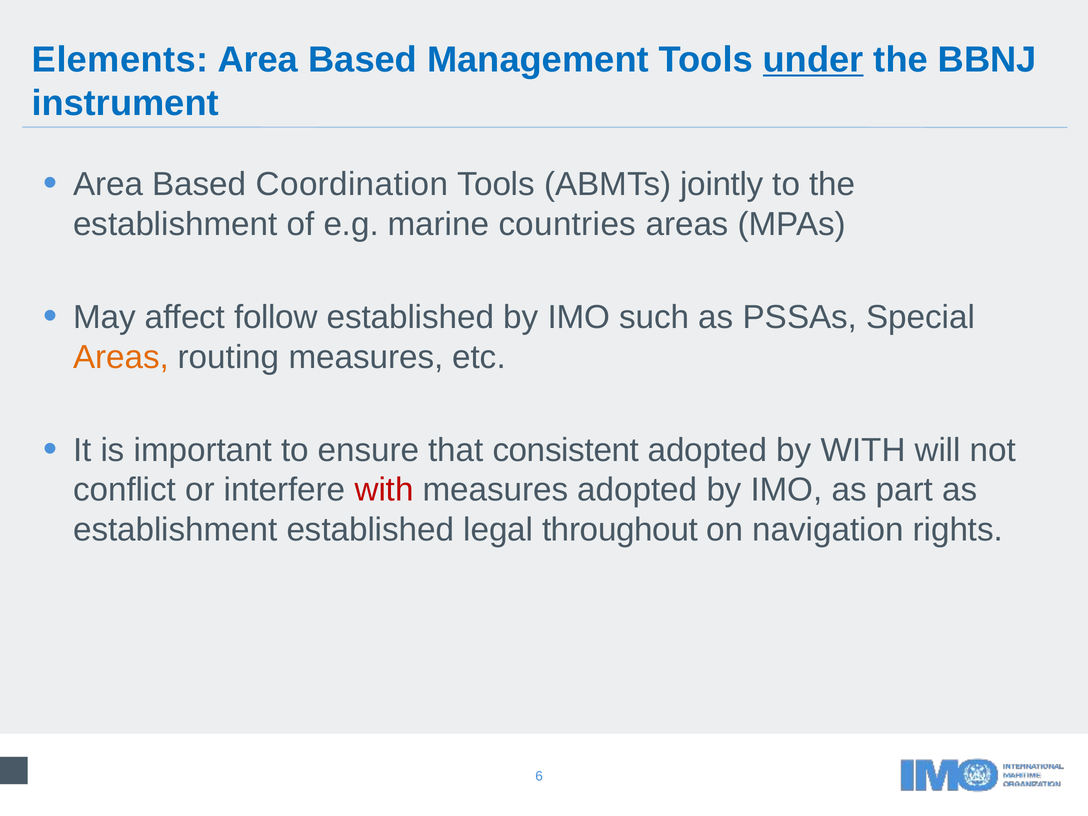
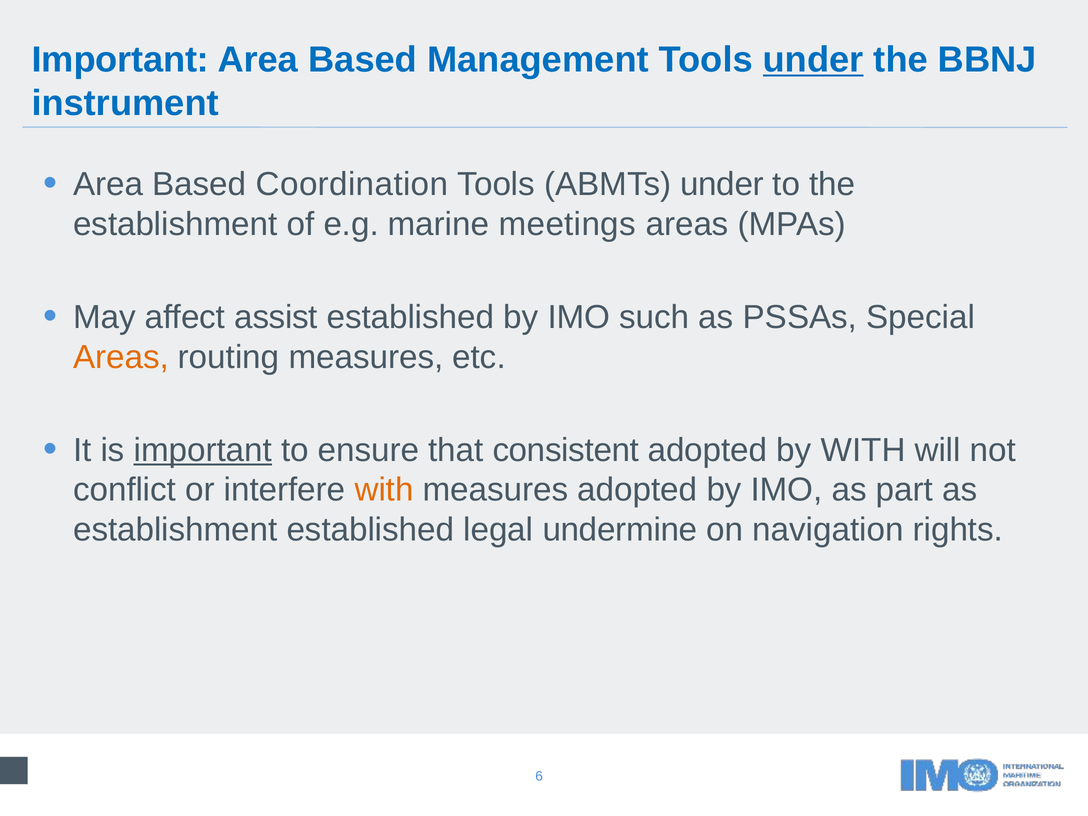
Elements at (120, 60): Elements -> Important
ABMTs jointly: jointly -> under
countries: countries -> meetings
follow: follow -> assist
important at (203, 450) underline: none -> present
with at (384, 490) colour: red -> orange
throughout: throughout -> undermine
